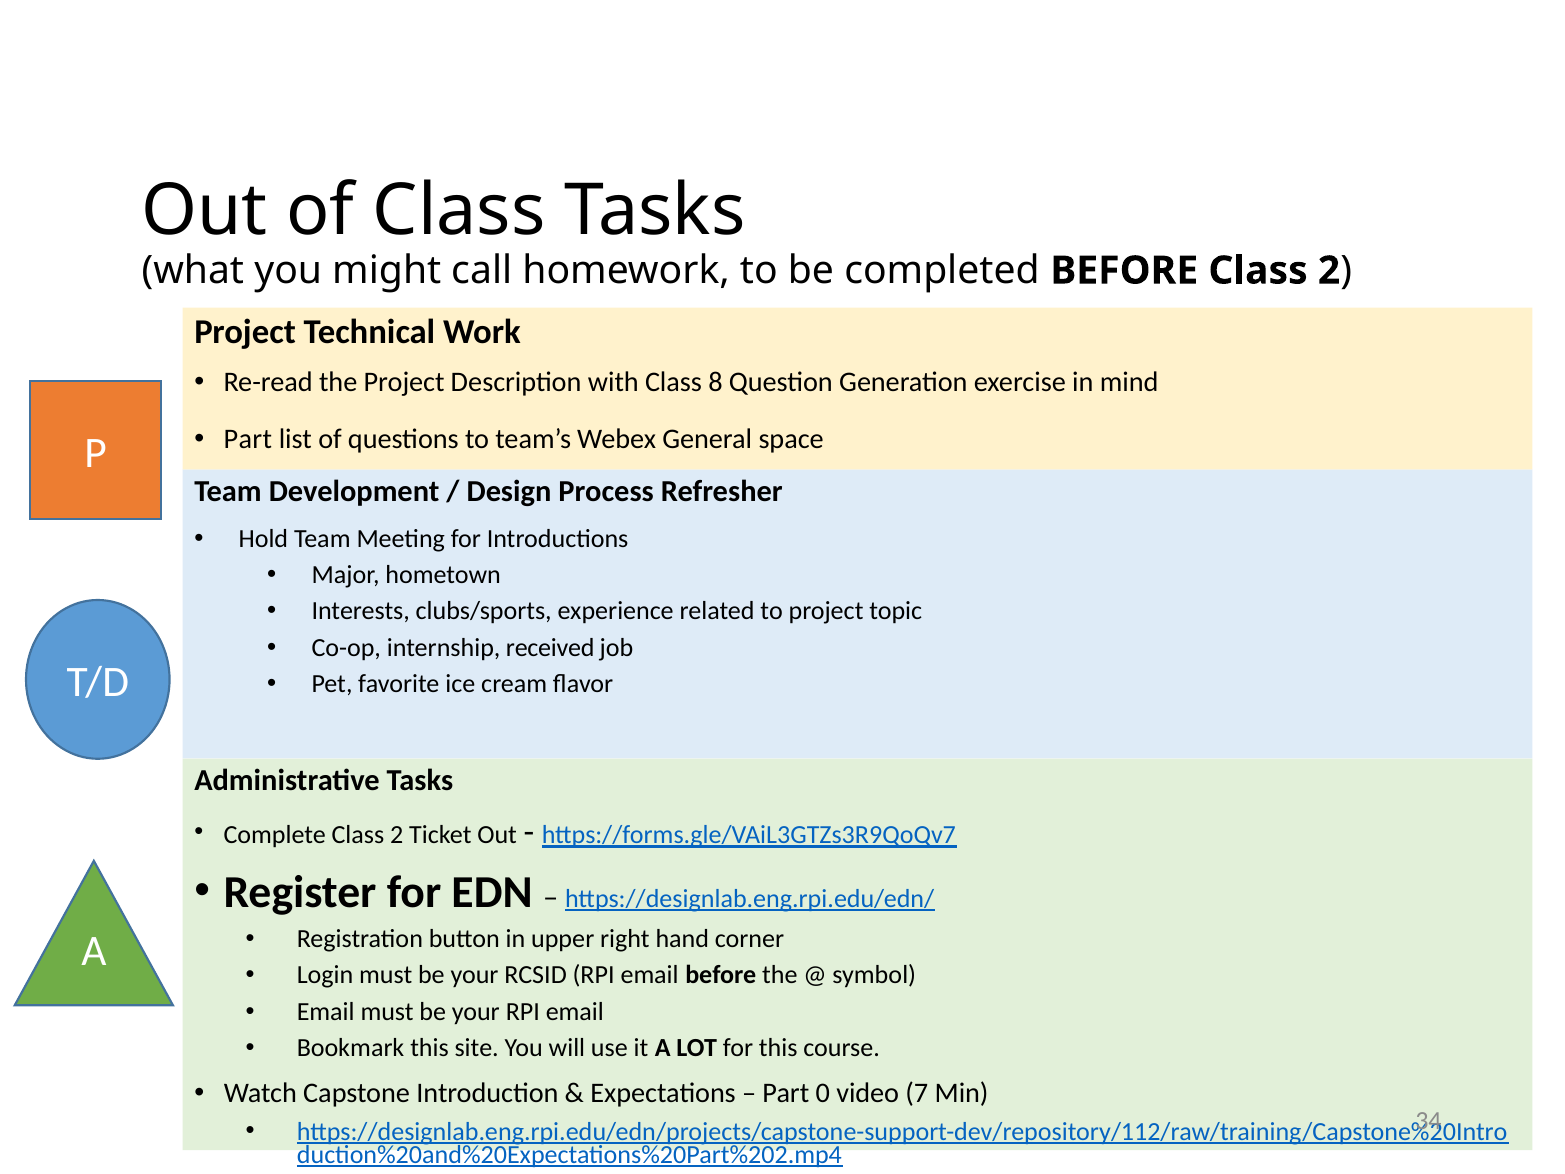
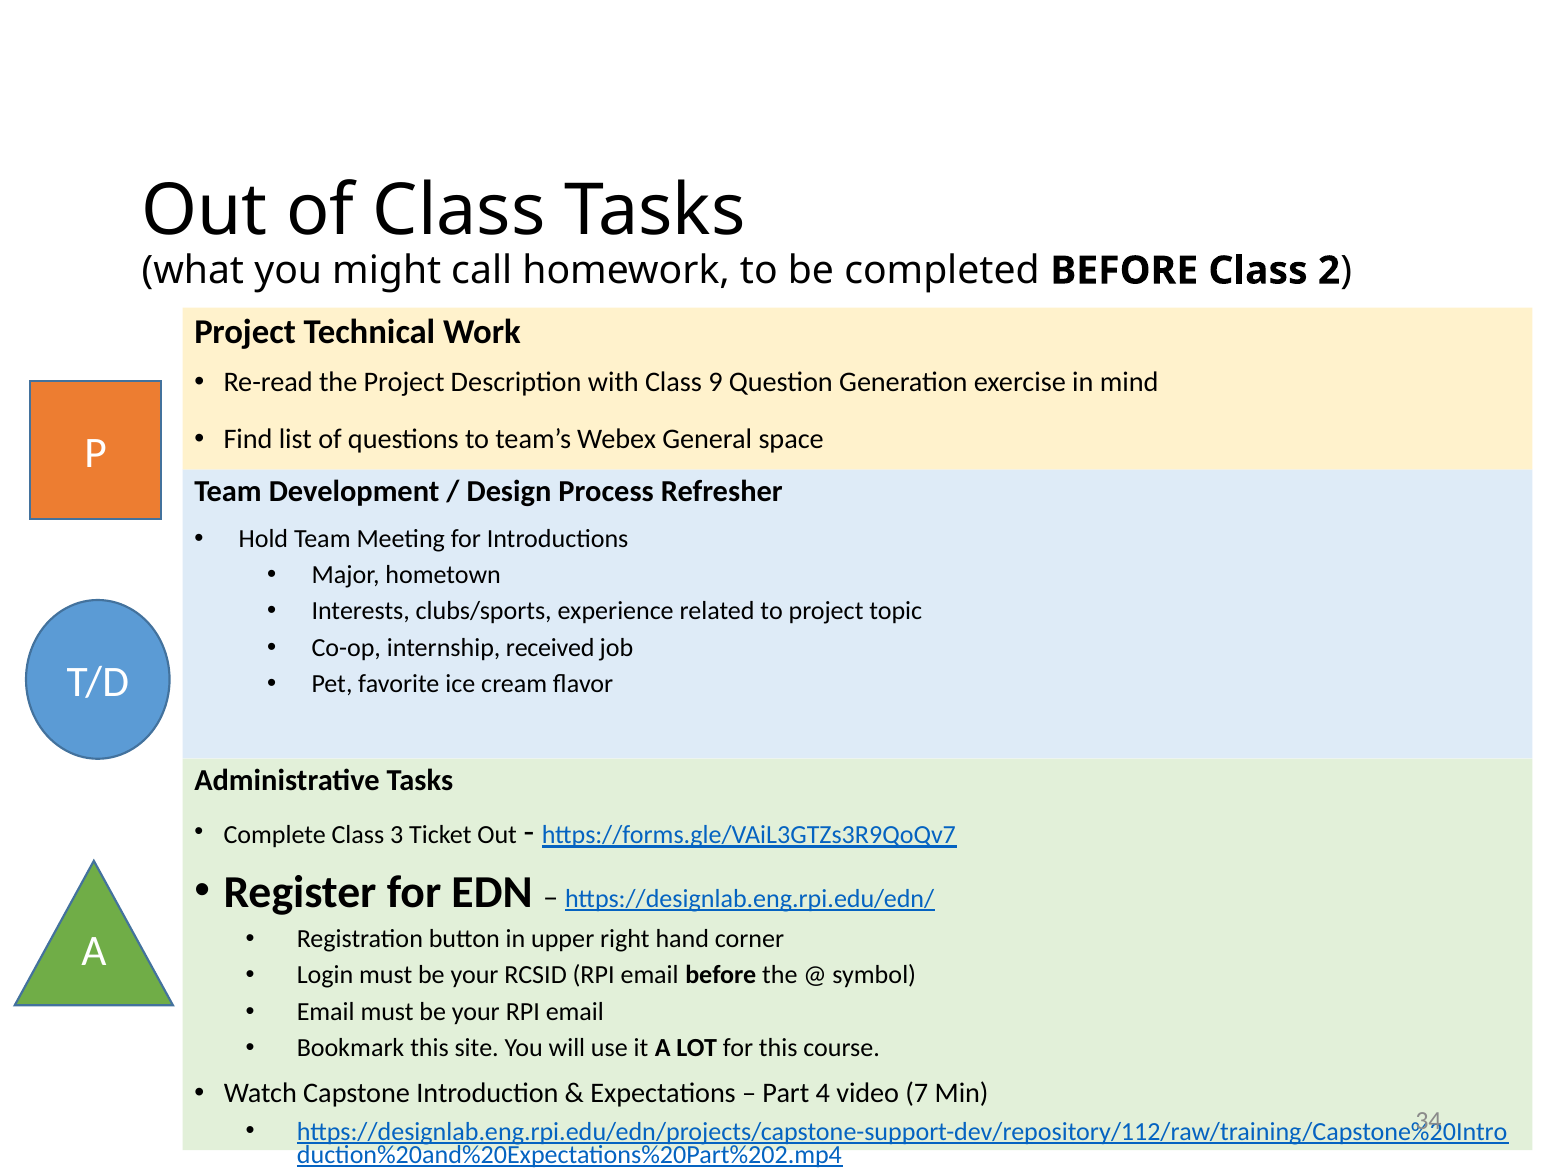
8: 8 -> 9
Part at (248, 440): Part -> Find
Complete Class 2: 2 -> 3
0: 0 -> 4
